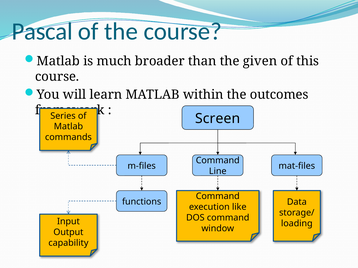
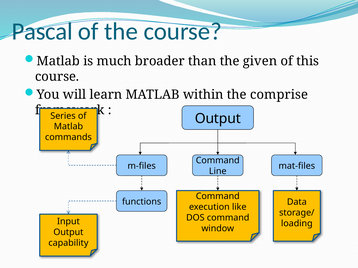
outcomes: outcomes -> comprise
Screen at (218, 119): Screen -> Output
